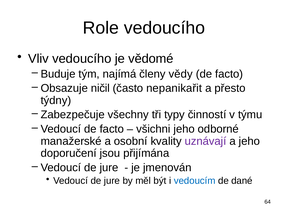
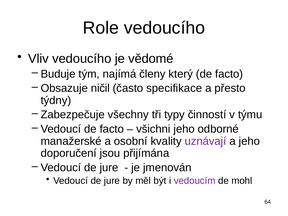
vědy: vědy -> který
nepanikařit: nepanikařit -> specifikace
vedoucím colour: blue -> purple
dané: dané -> mohl
